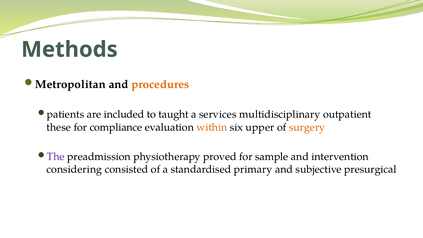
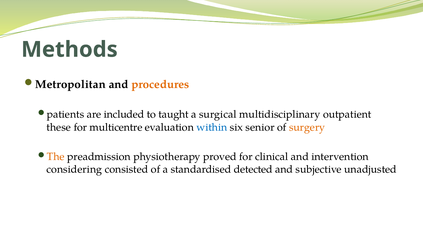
services: services -> surgical
compliance: compliance -> multicentre
within colour: orange -> blue
upper: upper -> senior
The colour: purple -> orange
sample: sample -> clinical
primary: primary -> detected
presurgical: presurgical -> unadjusted
